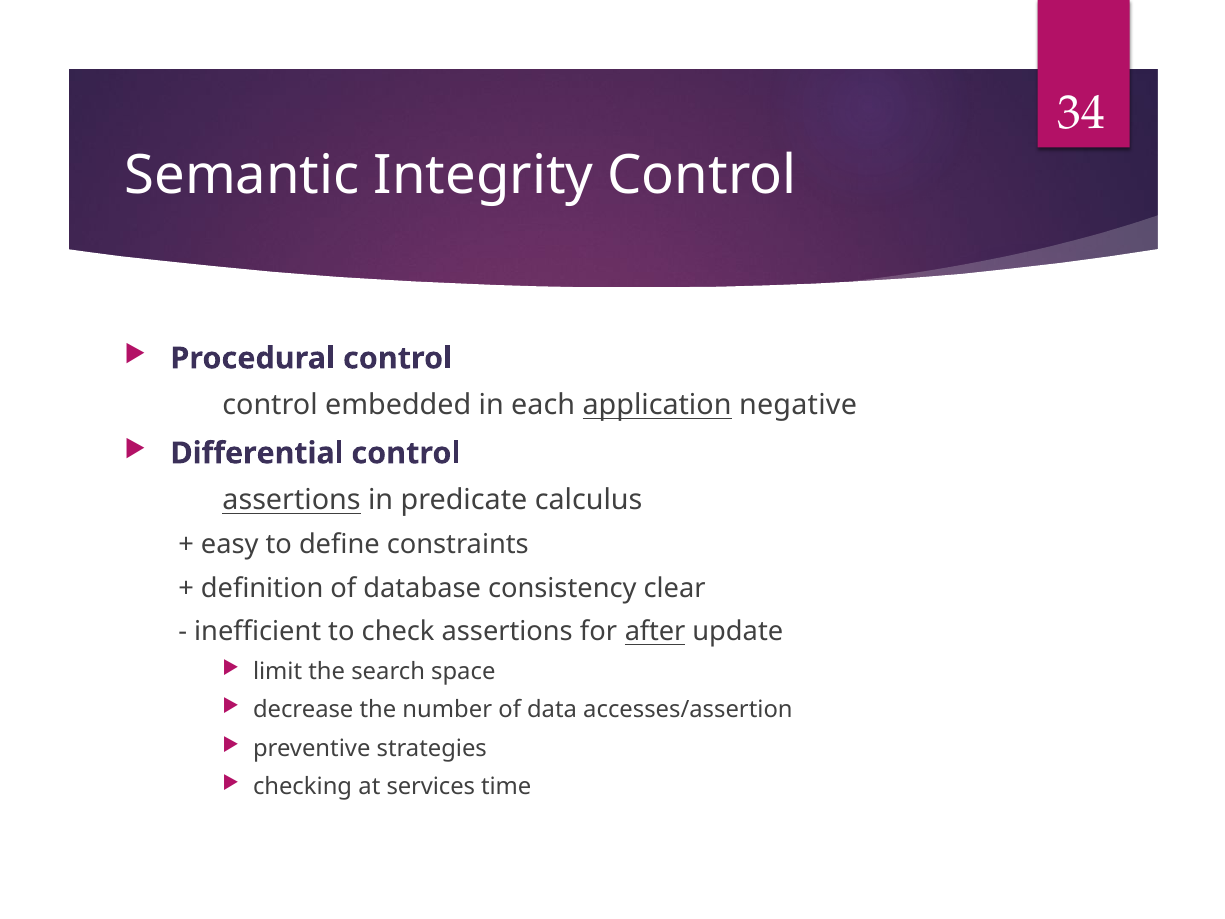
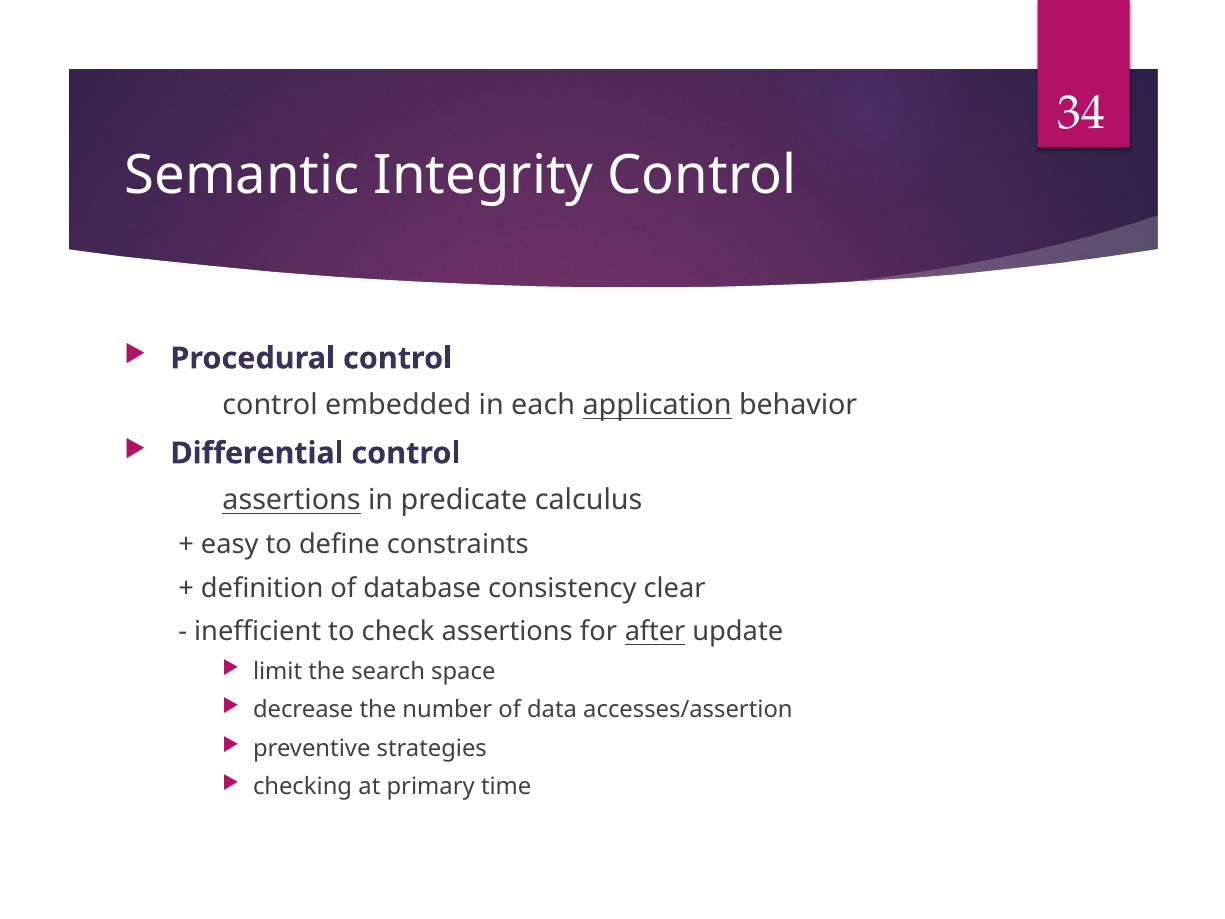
negative: negative -> behavior
services: services -> primary
